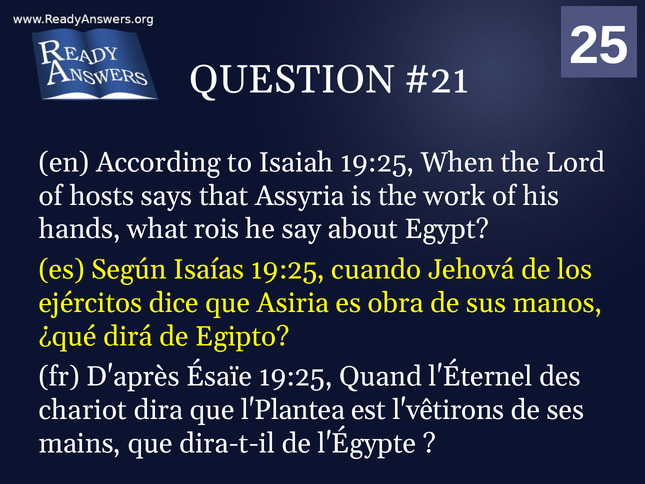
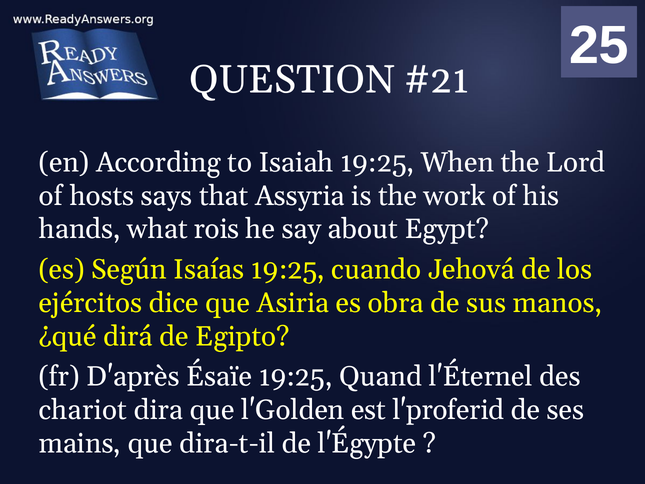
l'Plantea: l'Plantea -> l'Golden
l'vêtirons: l'vêtirons -> l'proferid
